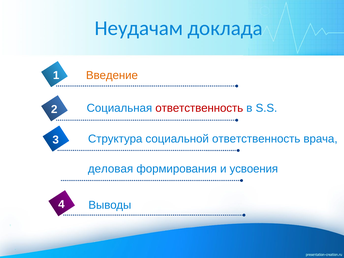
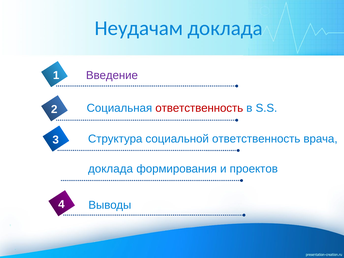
Введение colour: orange -> purple
деловая at (111, 169): деловая -> доклада
усвоения: усвоения -> проектов
